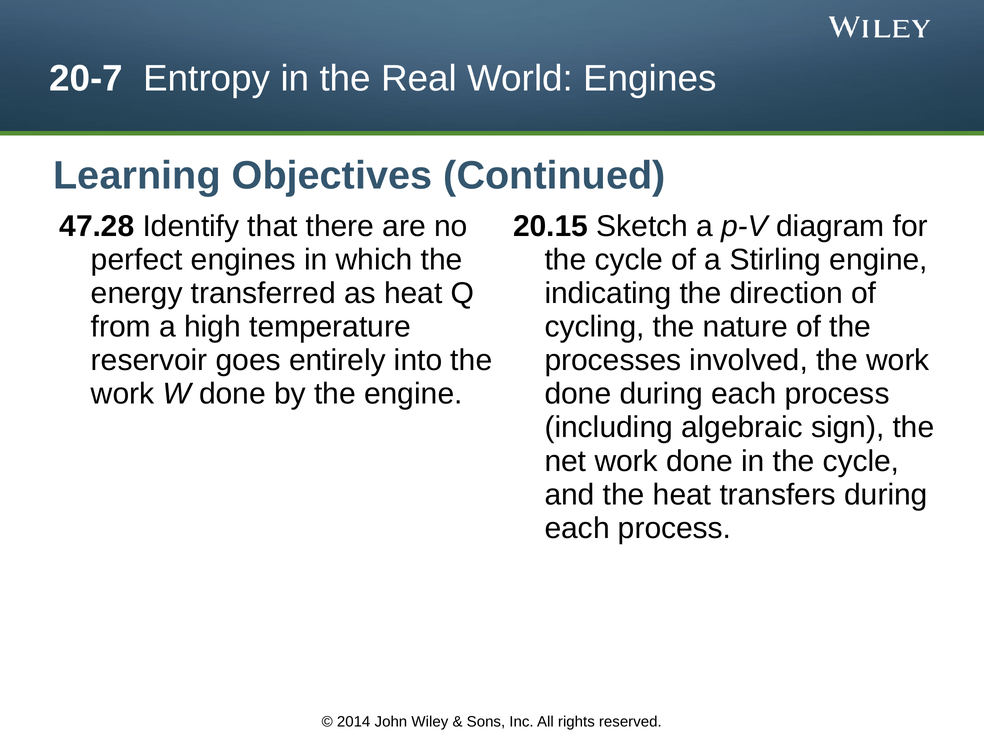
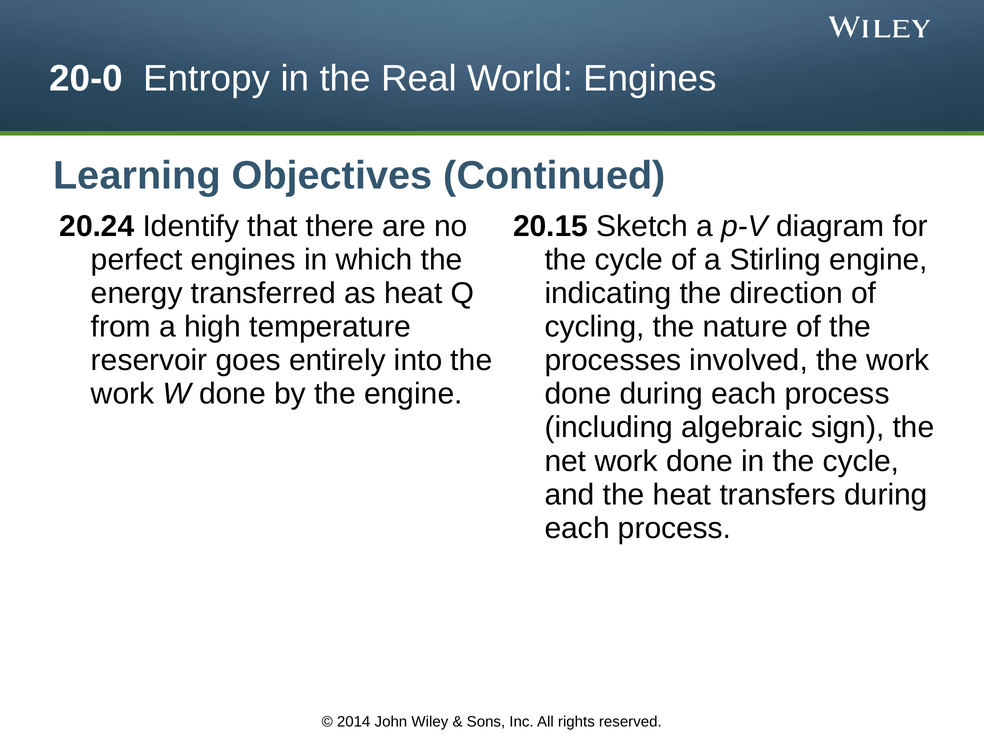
20-7: 20-7 -> 20-0
47.28: 47.28 -> 20.24
